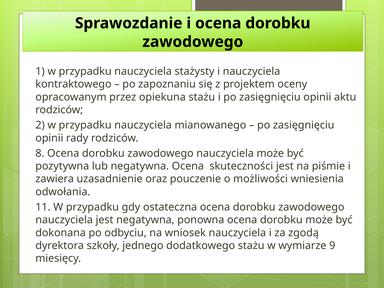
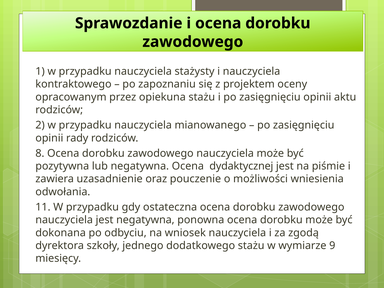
skuteczności: skuteczności -> dydaktycznej
